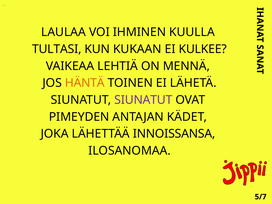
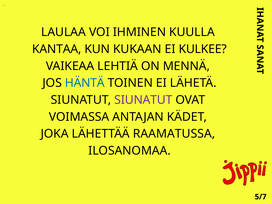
TULTASI: TULTASI -> KANTAA
HÄNTÄ colour: orange -> blue
PIMEYDEN: PIMEYDEN -> VOIMASSA
INNOISSANSA: INNOISSANSA -> RAAMATUSSA
